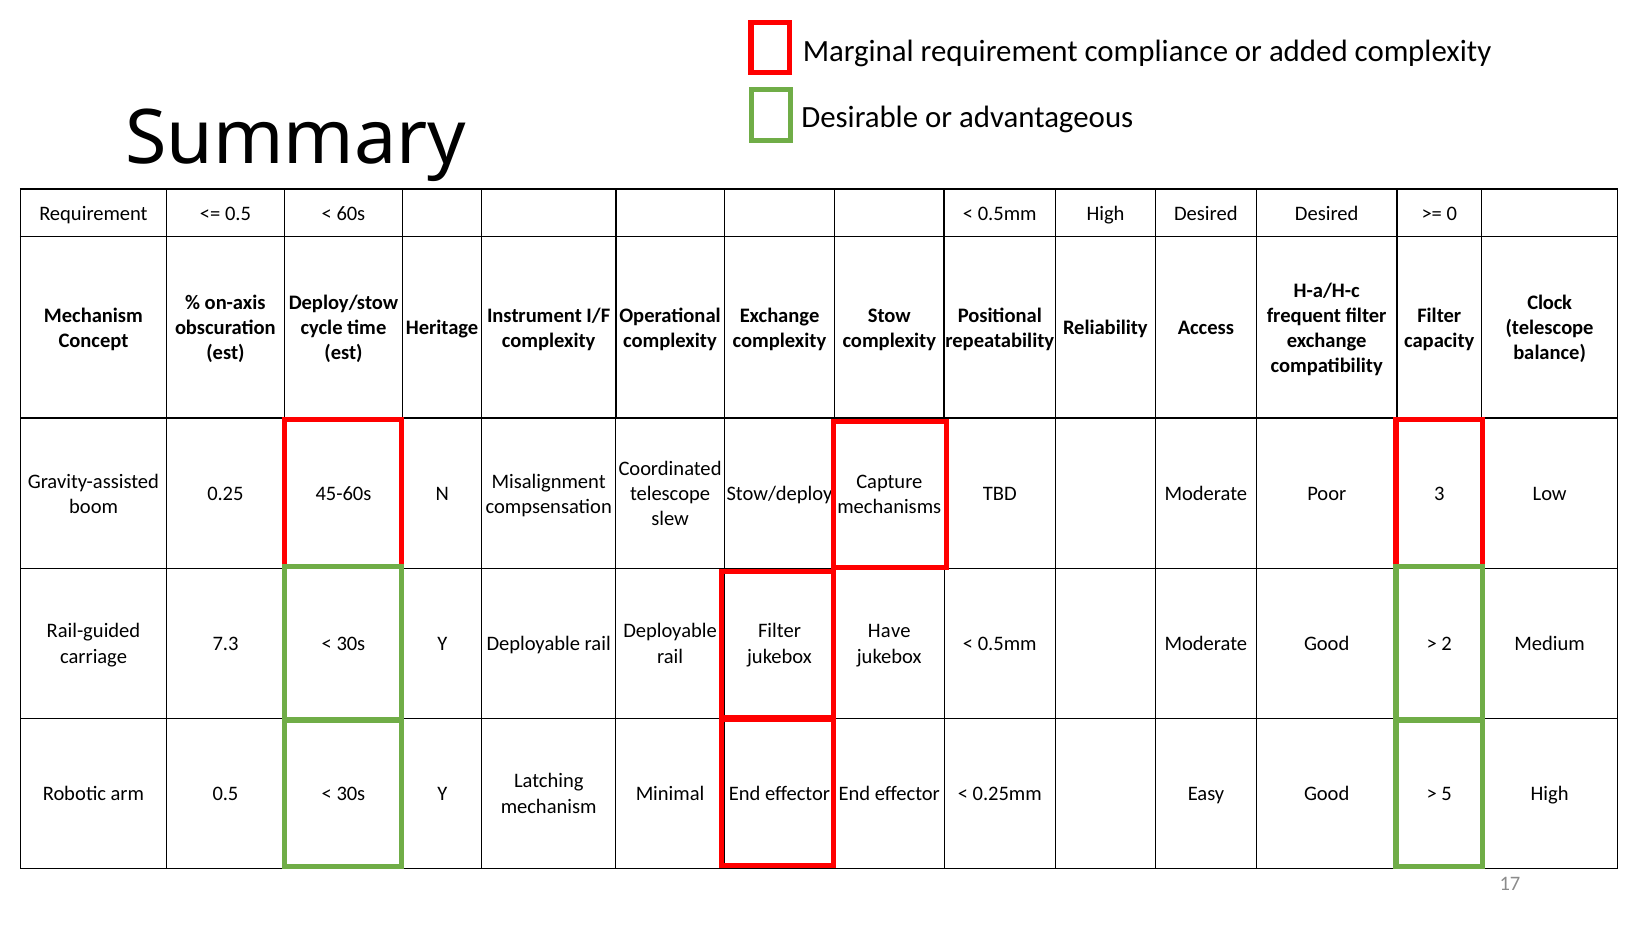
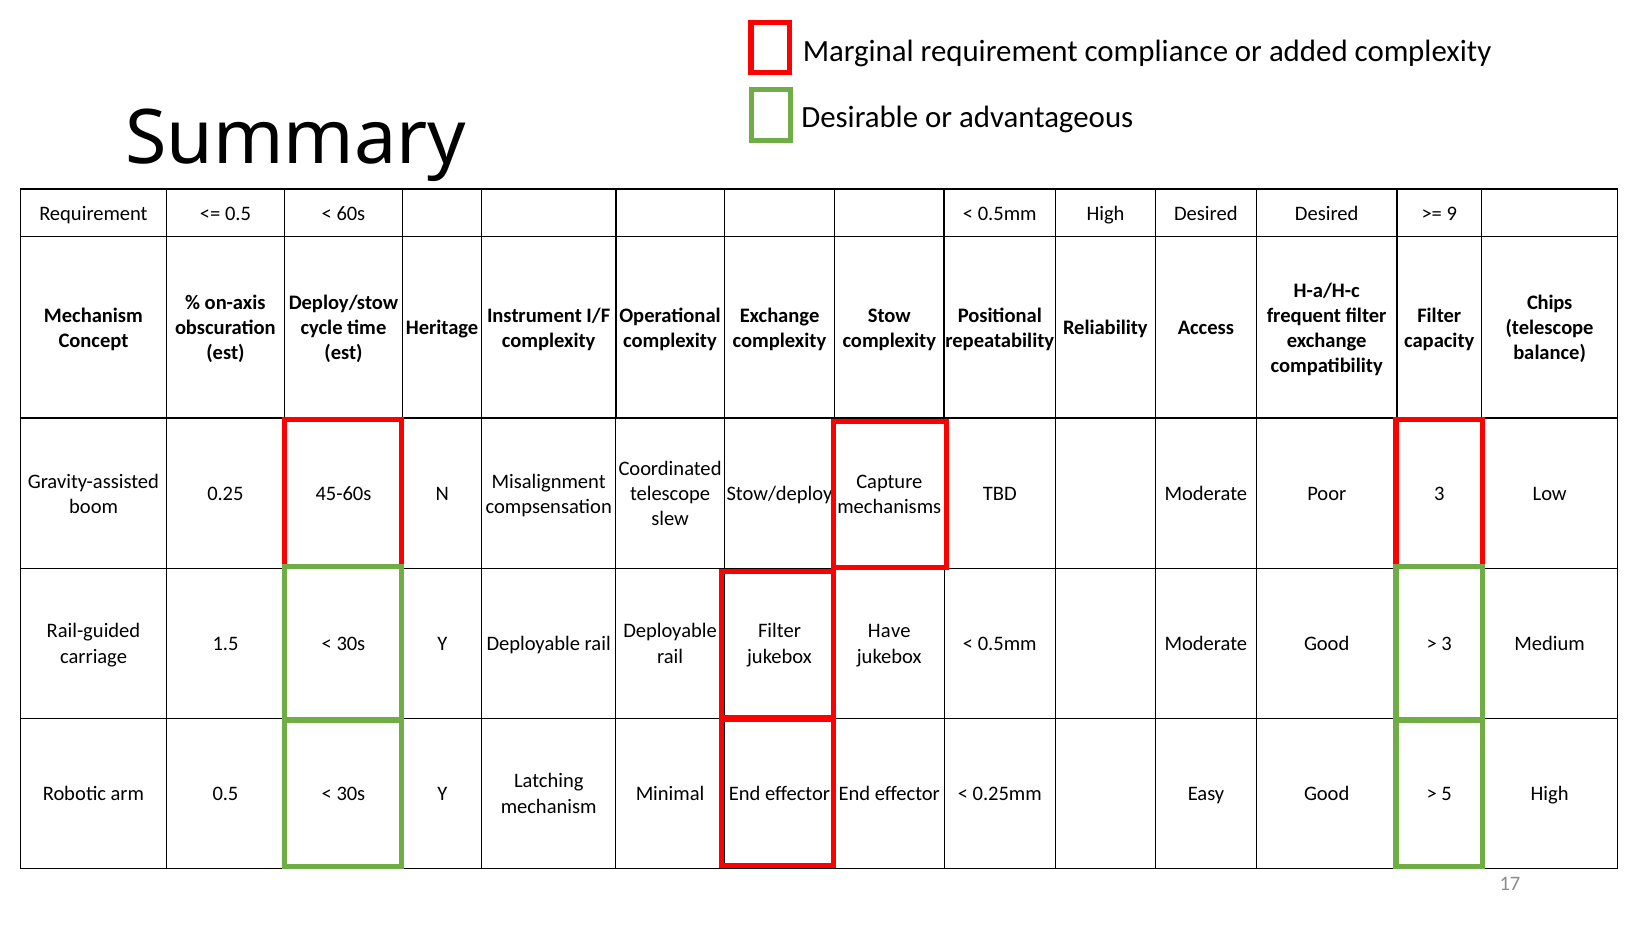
0: 0 -> 9
Clock: Clock -> Chips
7.3: 7.3 -> 1.5
2 at (1447, 644): 2 -> 3
